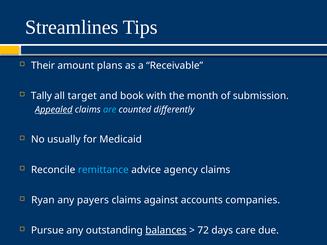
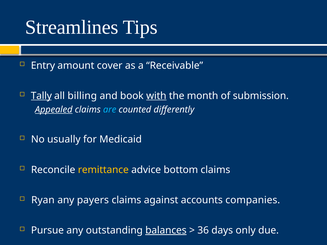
Their: Their -> Entry
plans: plans -> cover
Tally underline: none -> present
target: target -> billing
with underline: none -> present
remittance colour: light blue -> yellow
agency: agency -> bottom
72: 72 -> 36
care: care -> only
